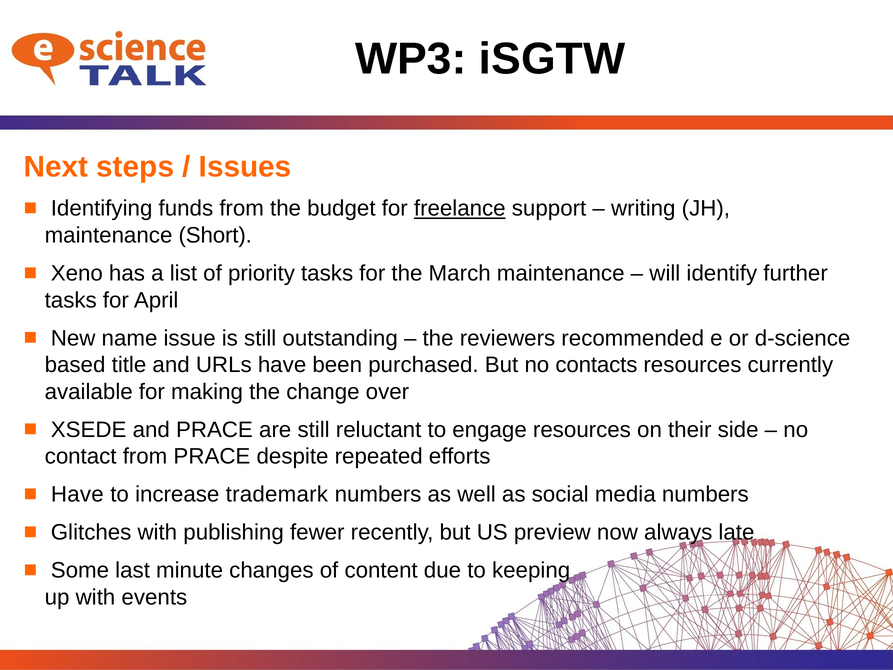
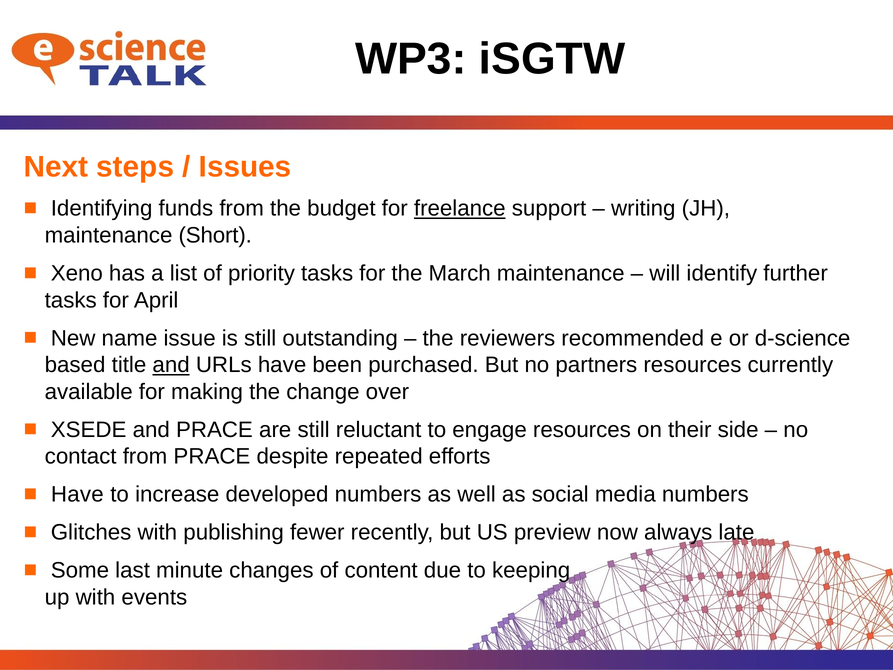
and at (171, 365) underline: none -> present
contacts: contacts -> partners
trademark: trademark -> developed
